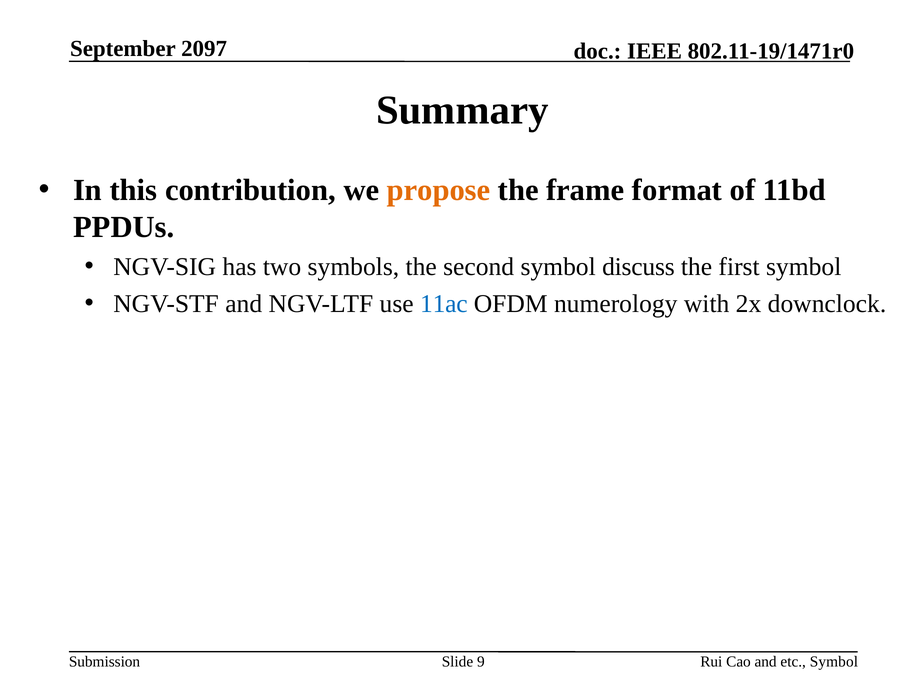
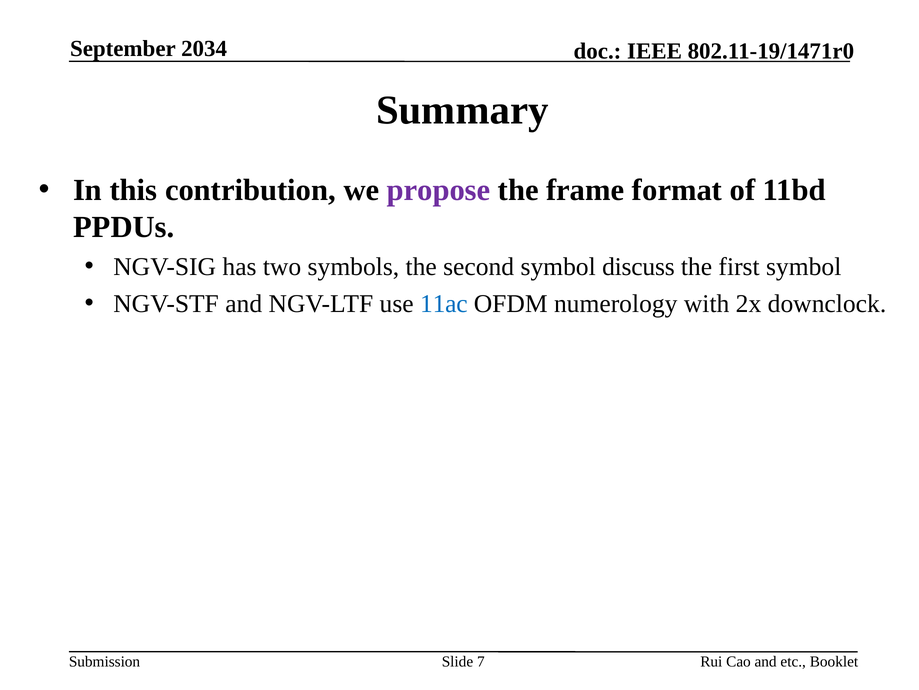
2097: 2097 -> 2034
propose colour: orange -> purple
9: 9 -> 7
etc Symbol: Symbol -> Booklet
